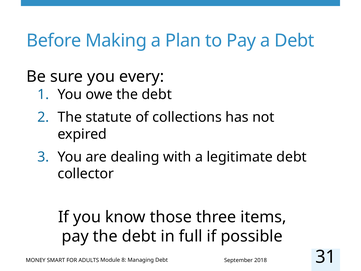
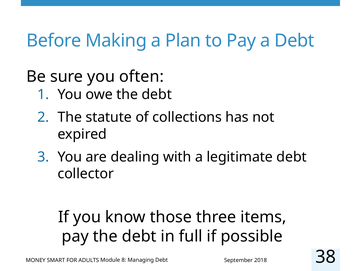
every: every -> often
31: 31 -> 38
